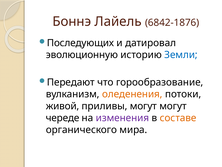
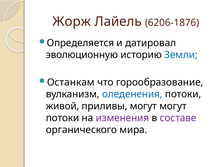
Боннэ: Боннэ -> Жорж
6842-1876: 6842-1876 -> 6206-1876
Последующих: Последующих -> Определяется
Передают: Передают -> Останкам
оледенения colour: orange -> blue
череде at (63, 118): череде -> потоки
составе colour: orange -> purple
